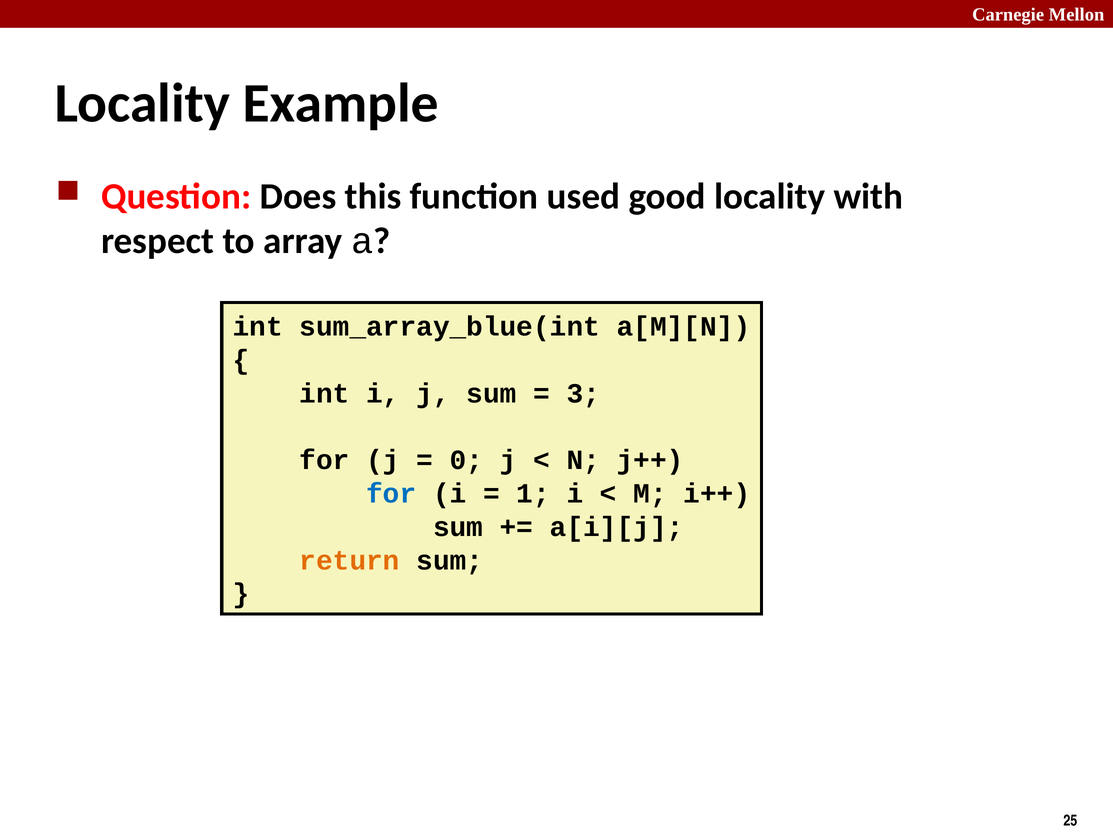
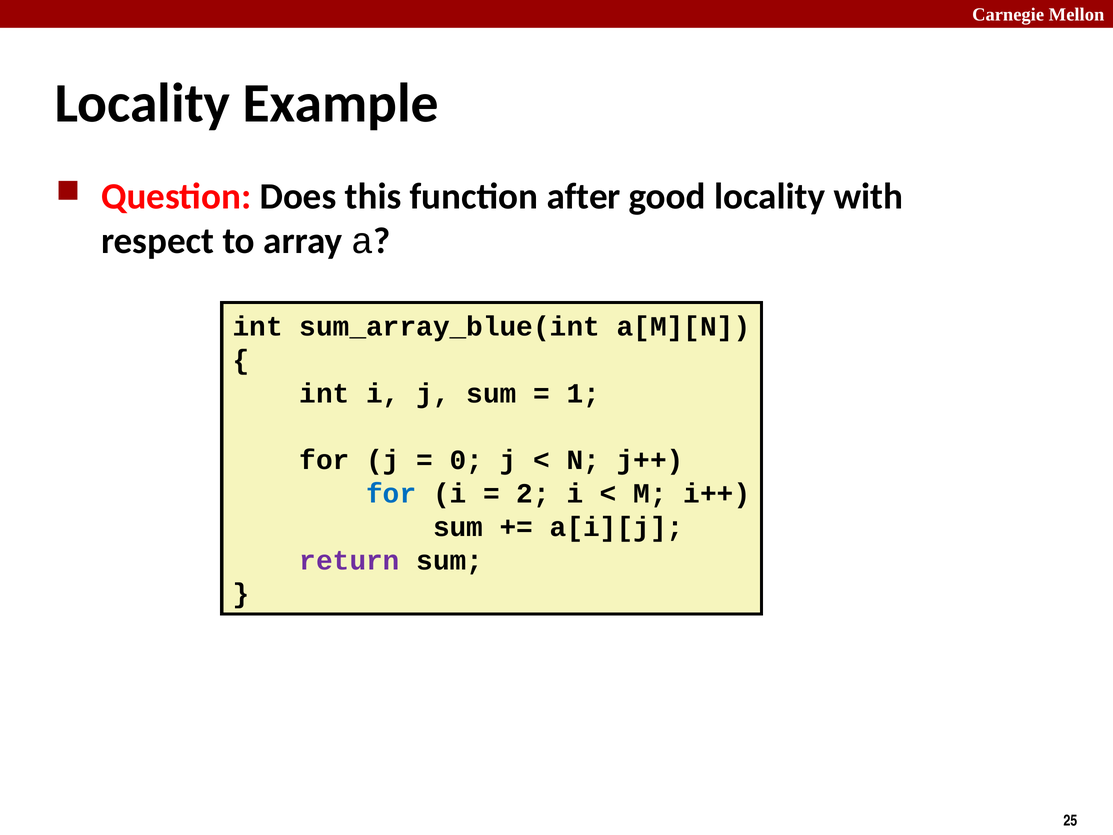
used: used -> after
3: 3 -> 1
1: 1 -> 2
return colour: orange -> purple
